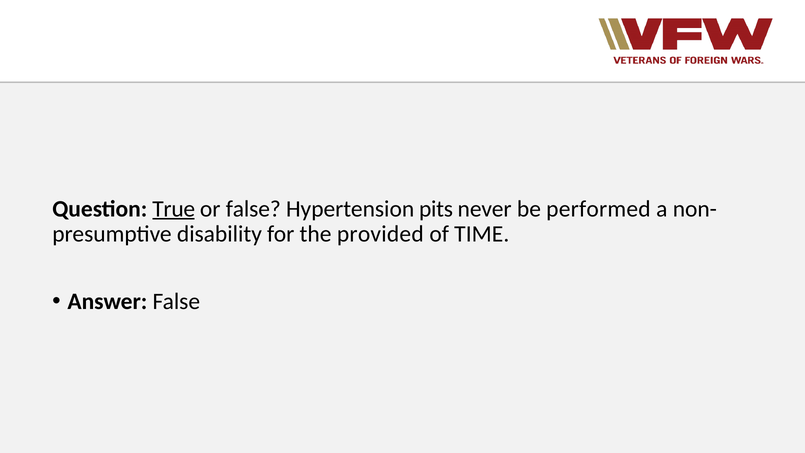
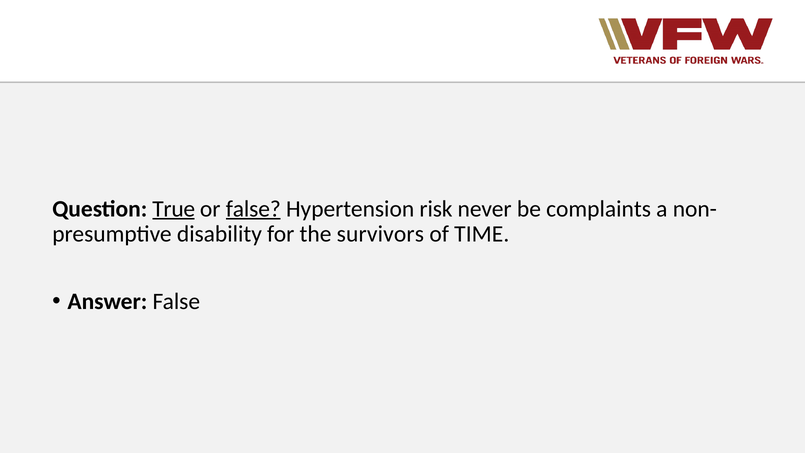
false at (253, 209) underline: none -> present
pits: pits -> risk
performed: performed -> complaints
provided: provided -> survivors
